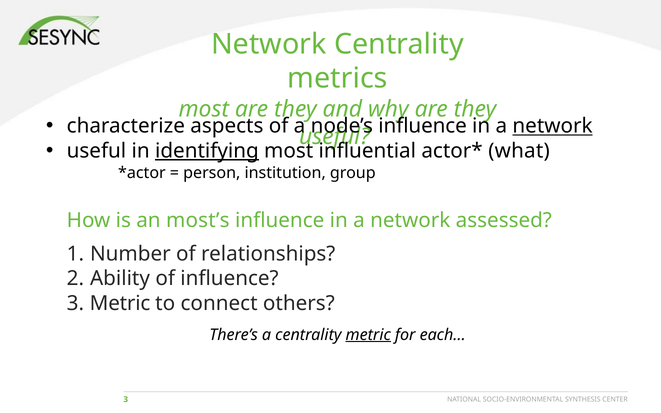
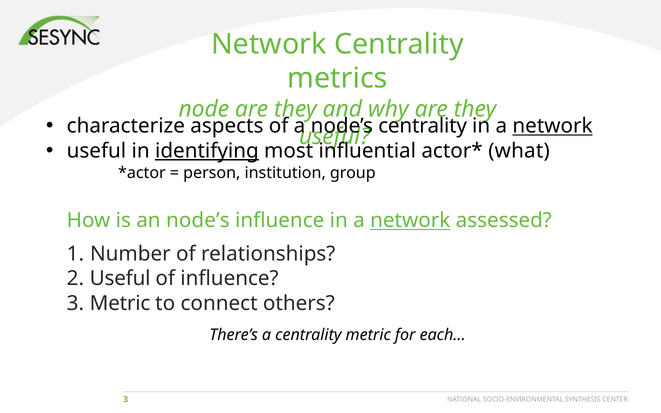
most at (204, 109): most -> node
influence at (423, 126): influence -> centrality
an most’s: most’s -> node’s
network at (410, 221) underline: none -> present
Ability at (120, 278): Ability -> Useful
metric at (368, 335) underline: present -> none
